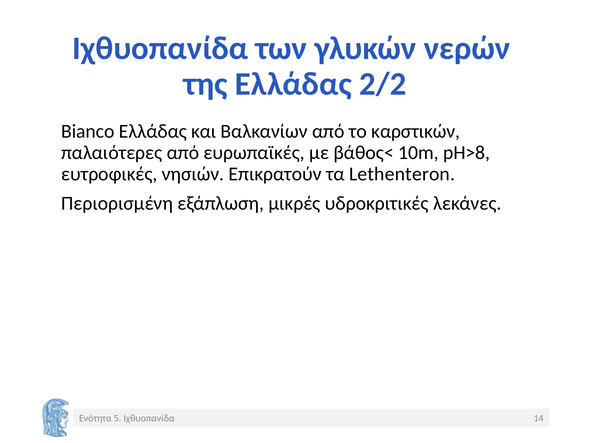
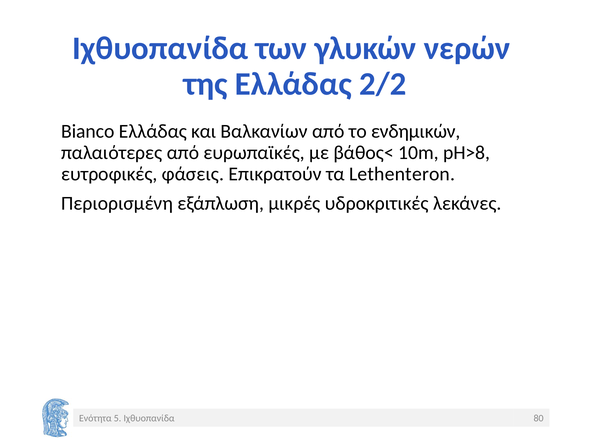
καρστικών: καρστικών -> ενδημικών
νησιών: νησιών -> φάσεις
14: 14 -> 80
